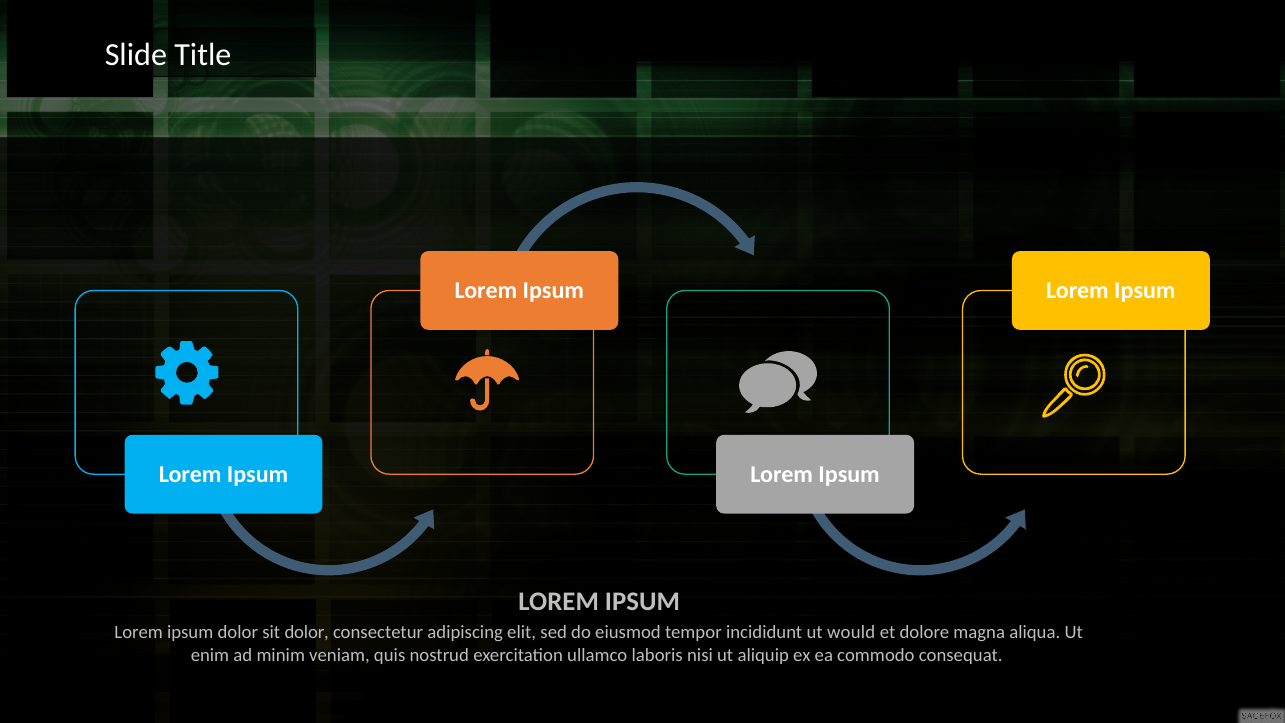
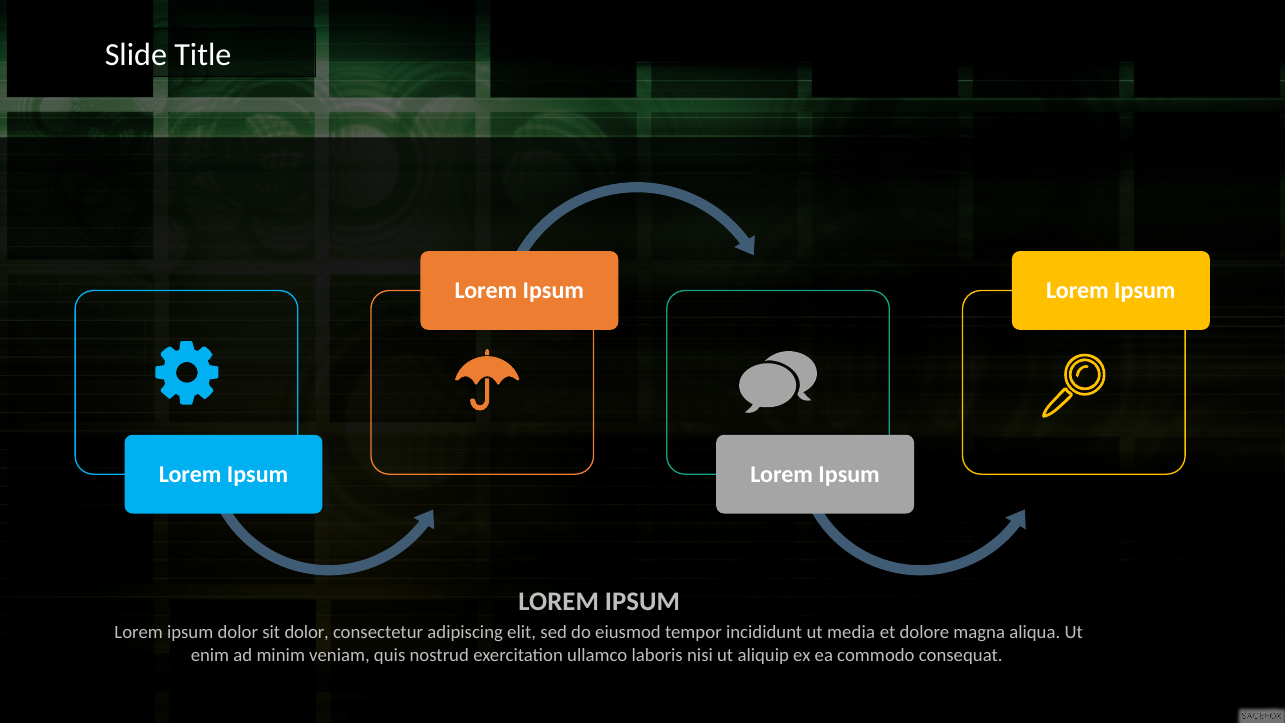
would: would -> media
